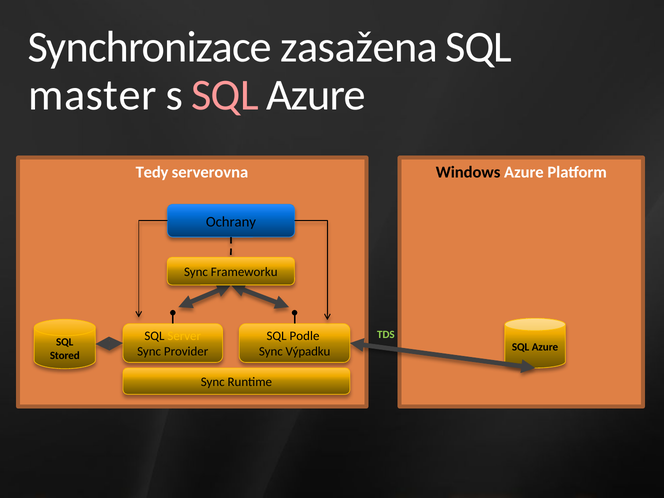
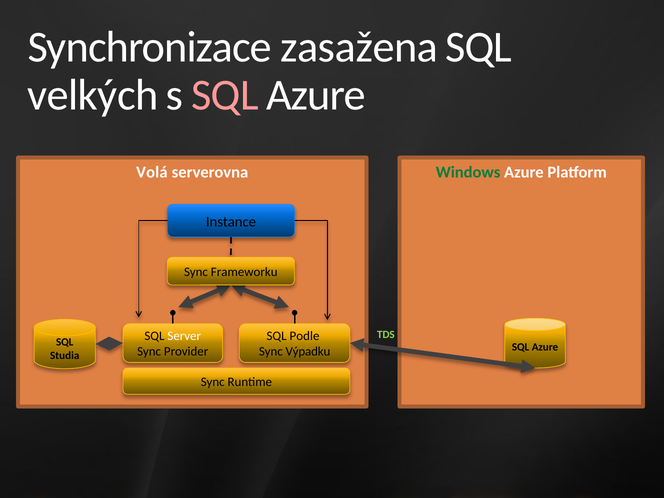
master: master -> velkých
Tedy: Tedy -> Volá
Windows colour: black -> green
Ochrany: Ochrany -> Instance
Server colour: yellow -> white
Stored: Stored -> Studia
